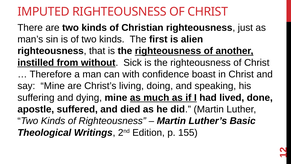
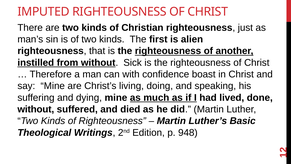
apostle at (36, 109): apostle -> without
155: 155 -> 948
